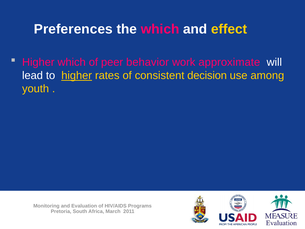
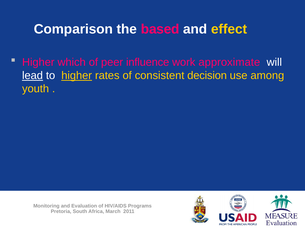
Preferences: Preferences -> Comparison
the which: which -> based
behavior: behavior -> influence
lead underline: none -> present
